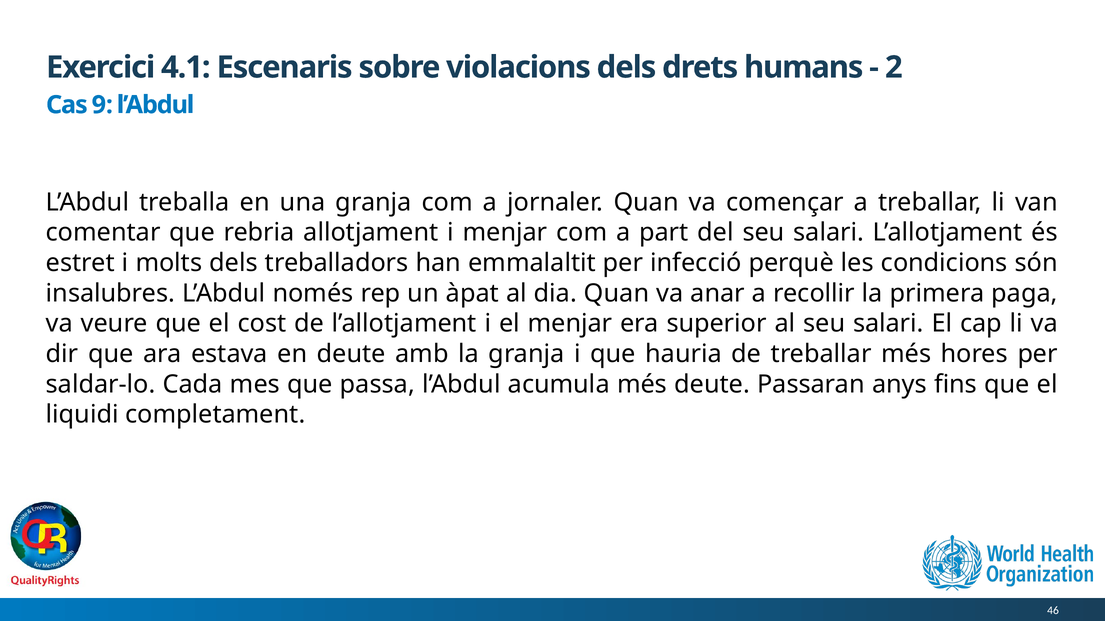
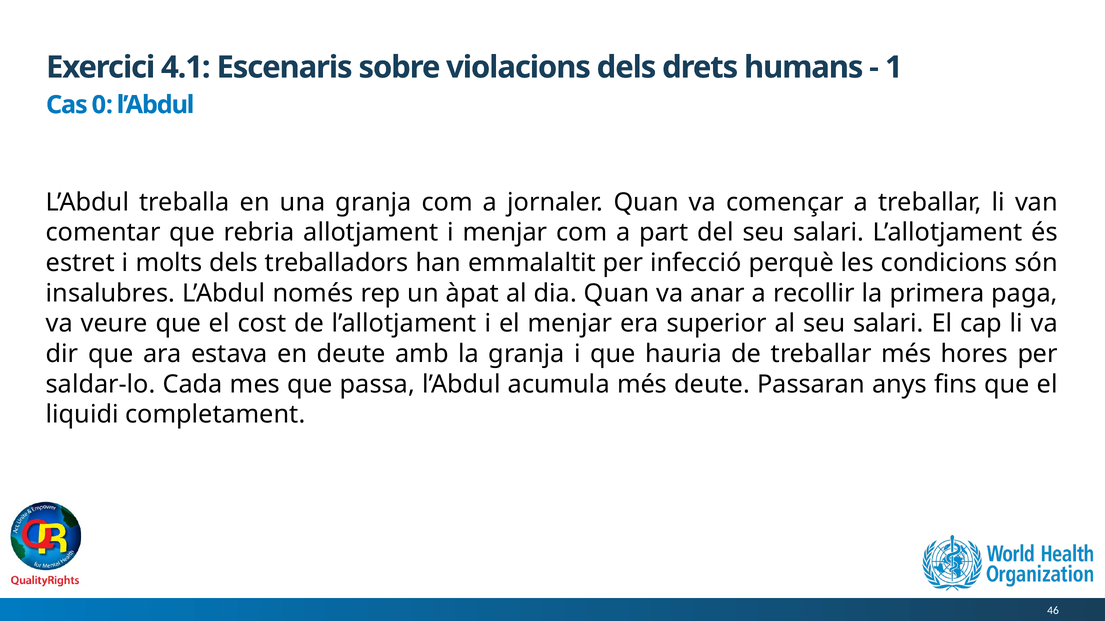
2: 2 -> 1
9: 9 -> 0
